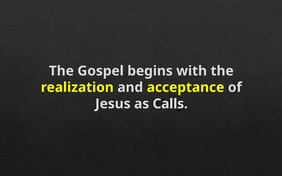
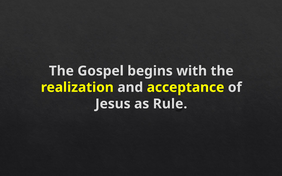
Calls: Calls -> Rule
